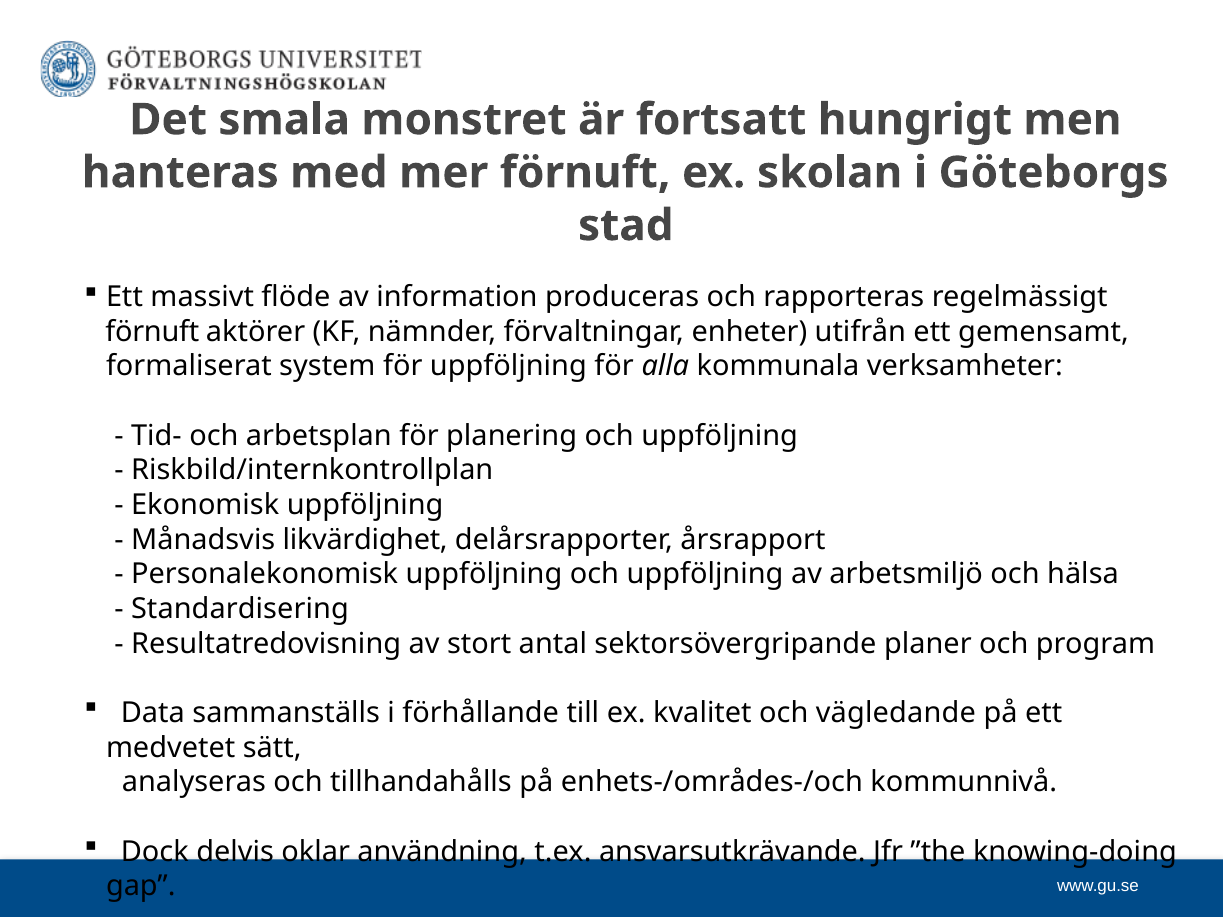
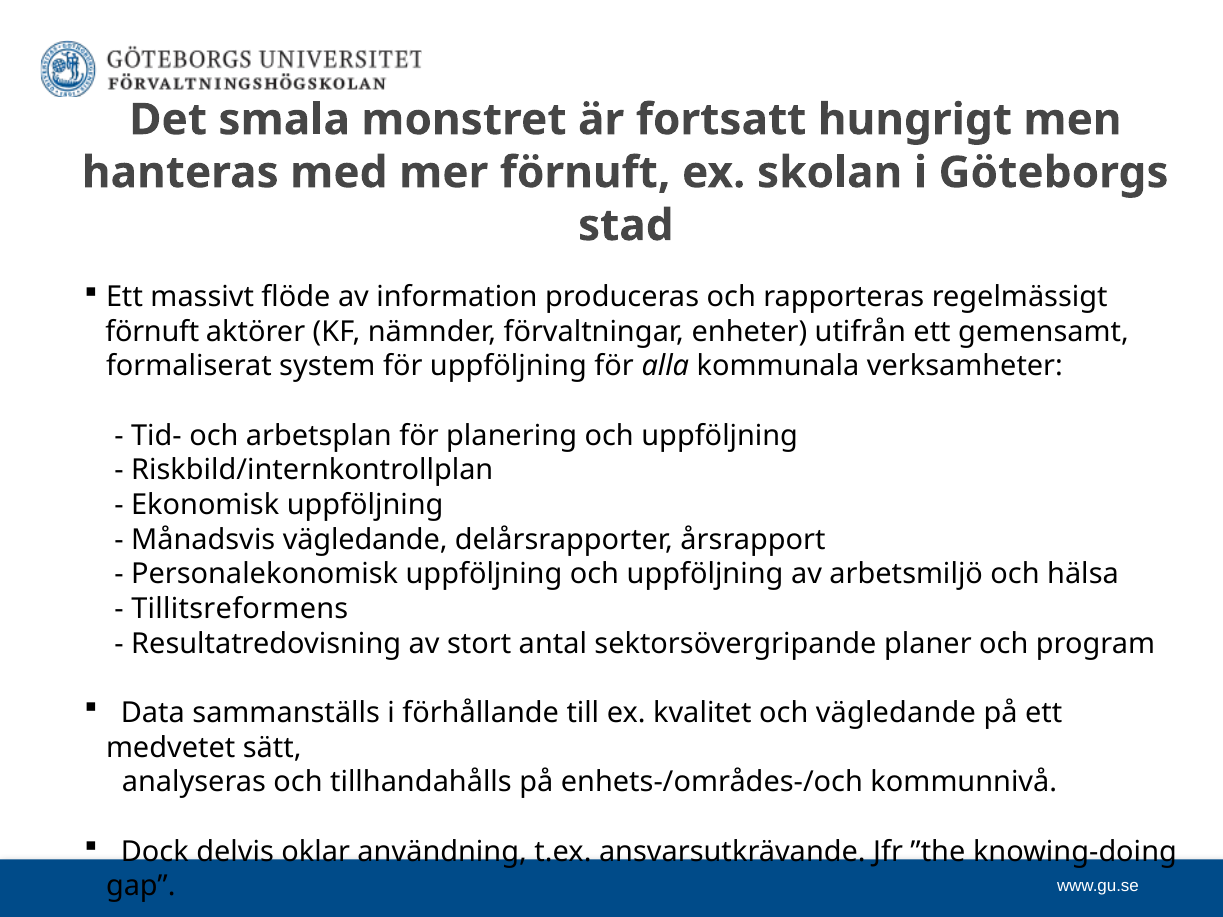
Månadsvis likvärdighet: likvärdighet -> vägledande
Standardisering: Standardisering -> Tillitsreformens
